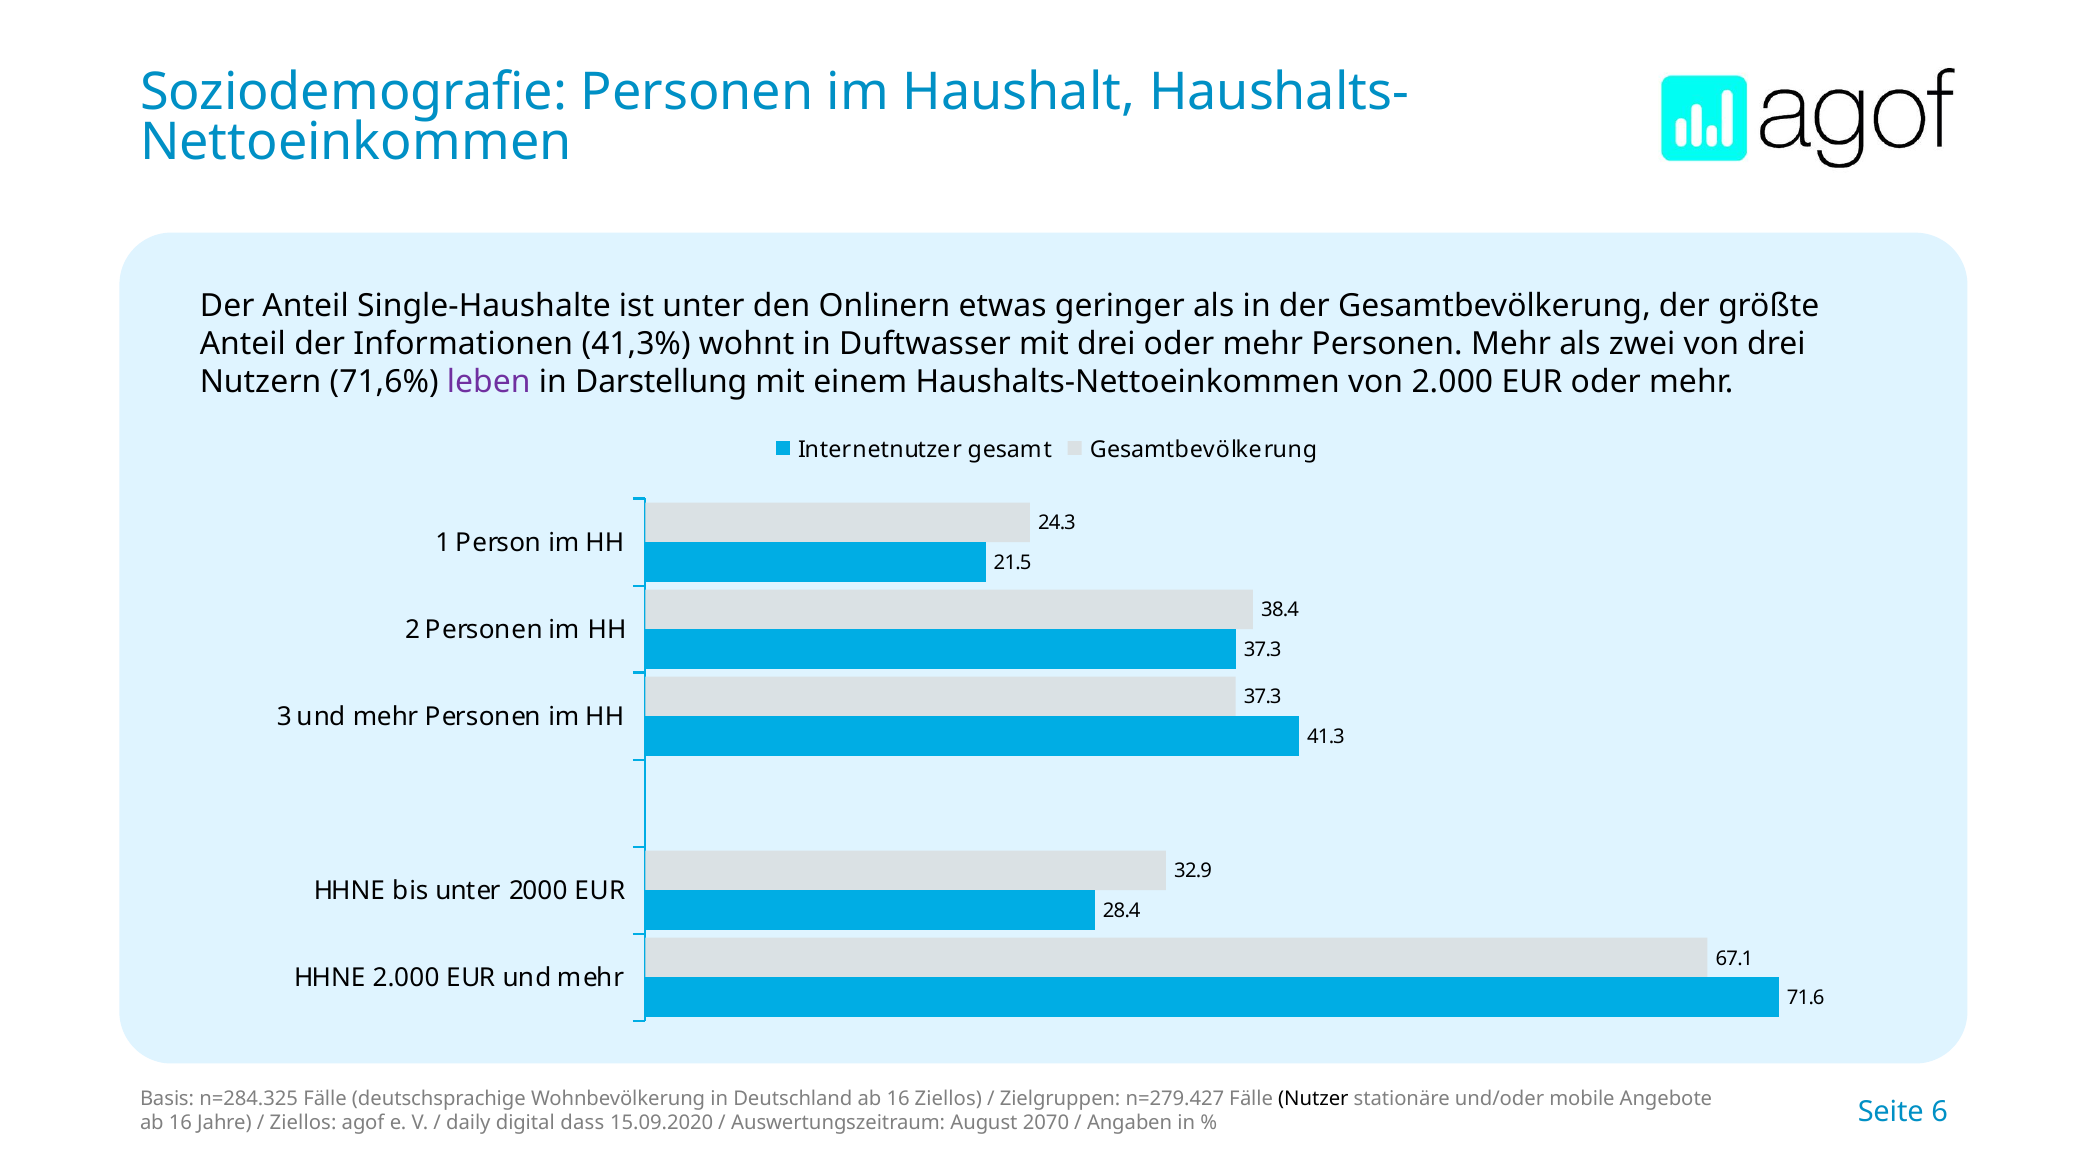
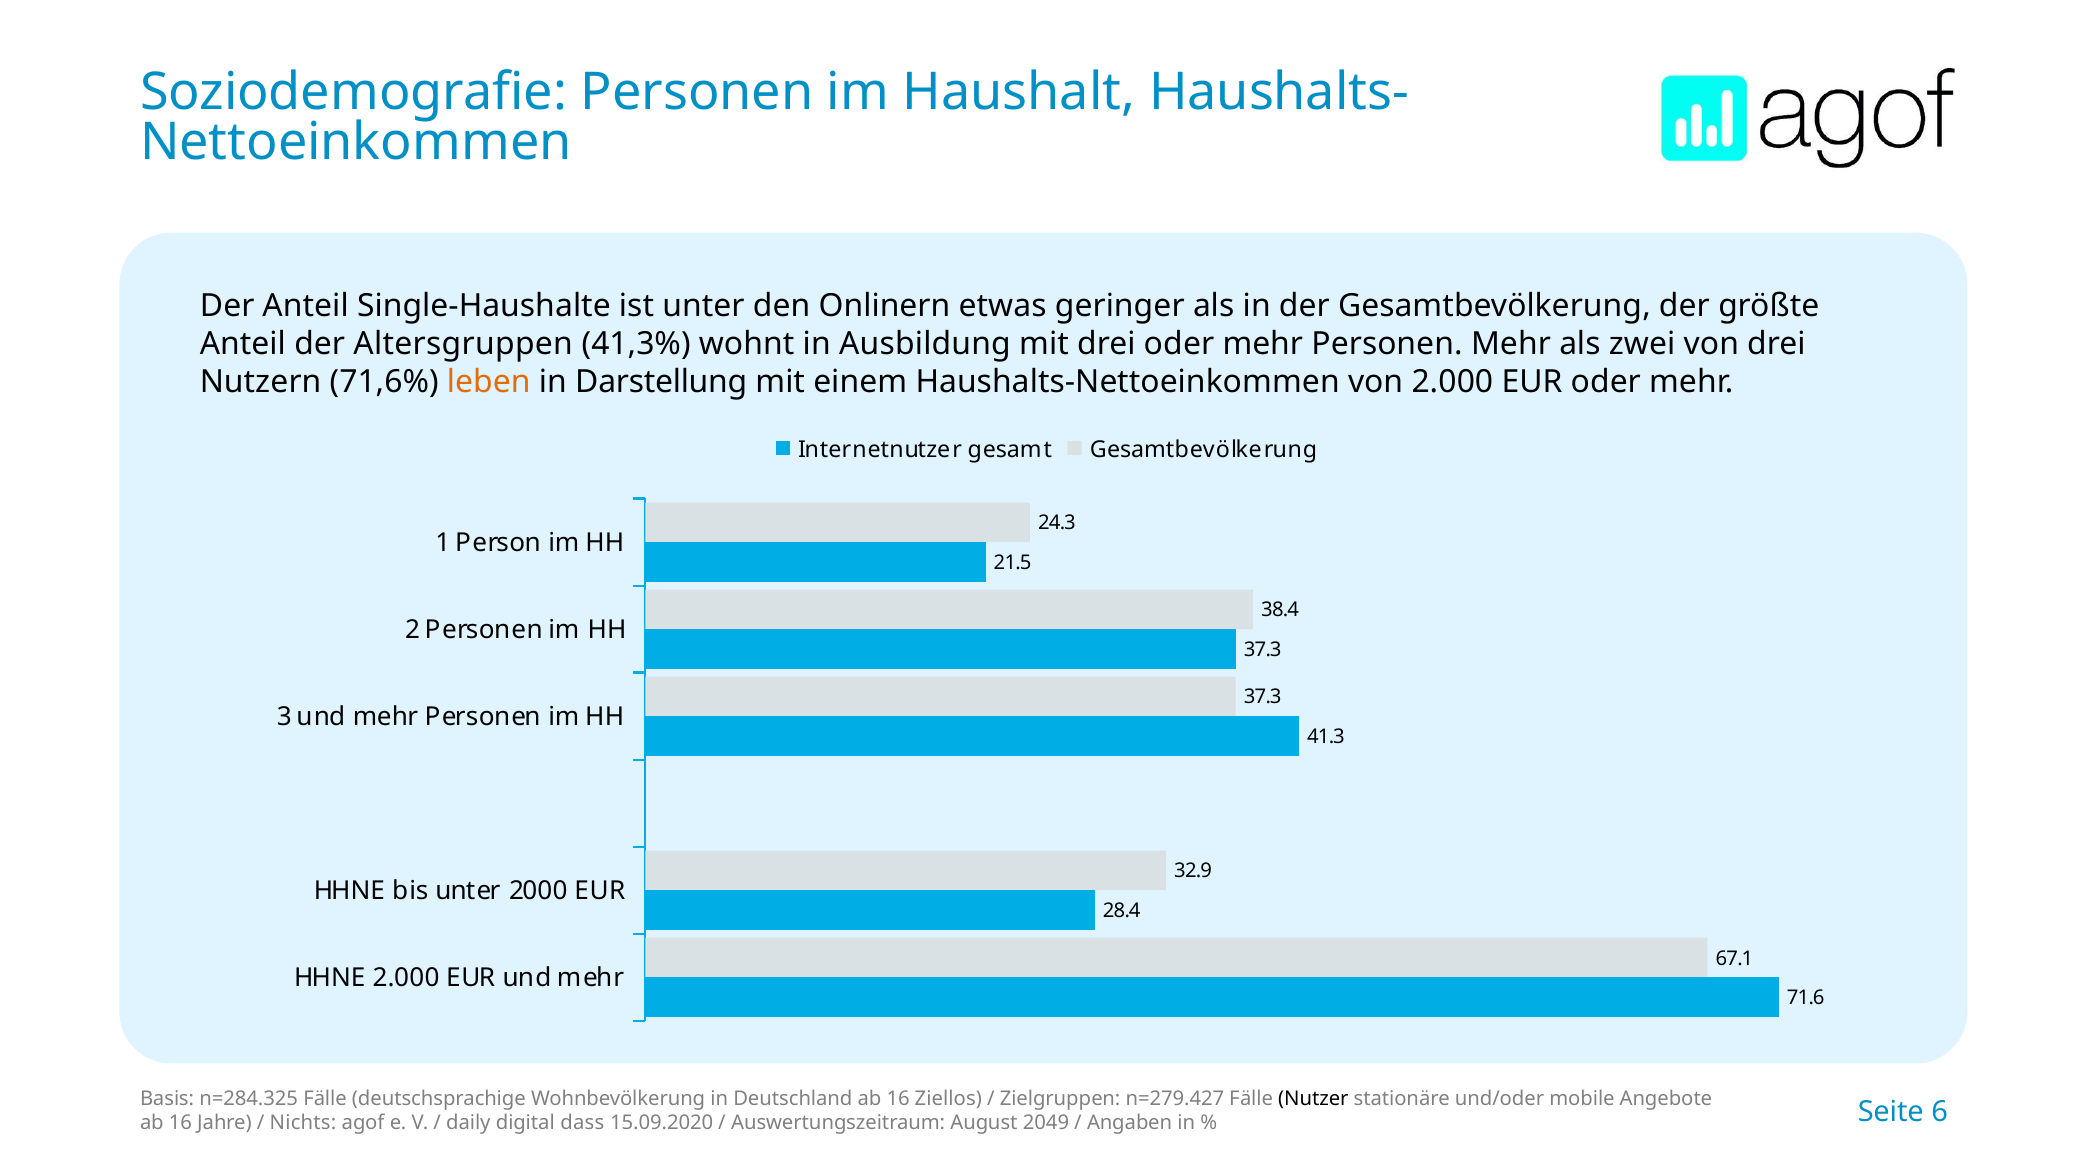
Informationen: Informationen -> Altersgruppen
Duftwasser: Duftwasser -> Ausbildung
leben colour: purple -> orange
Ziellos at (303, 1123): Ziellos -> Nichts
2070: 2070 -> 2049
